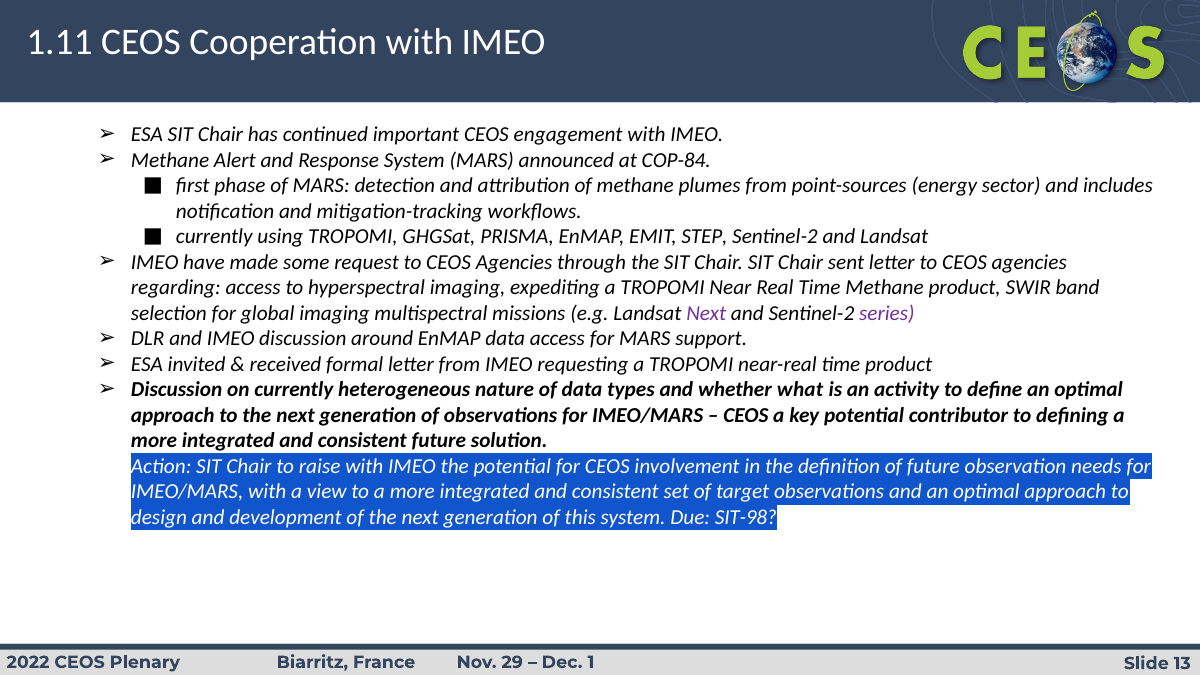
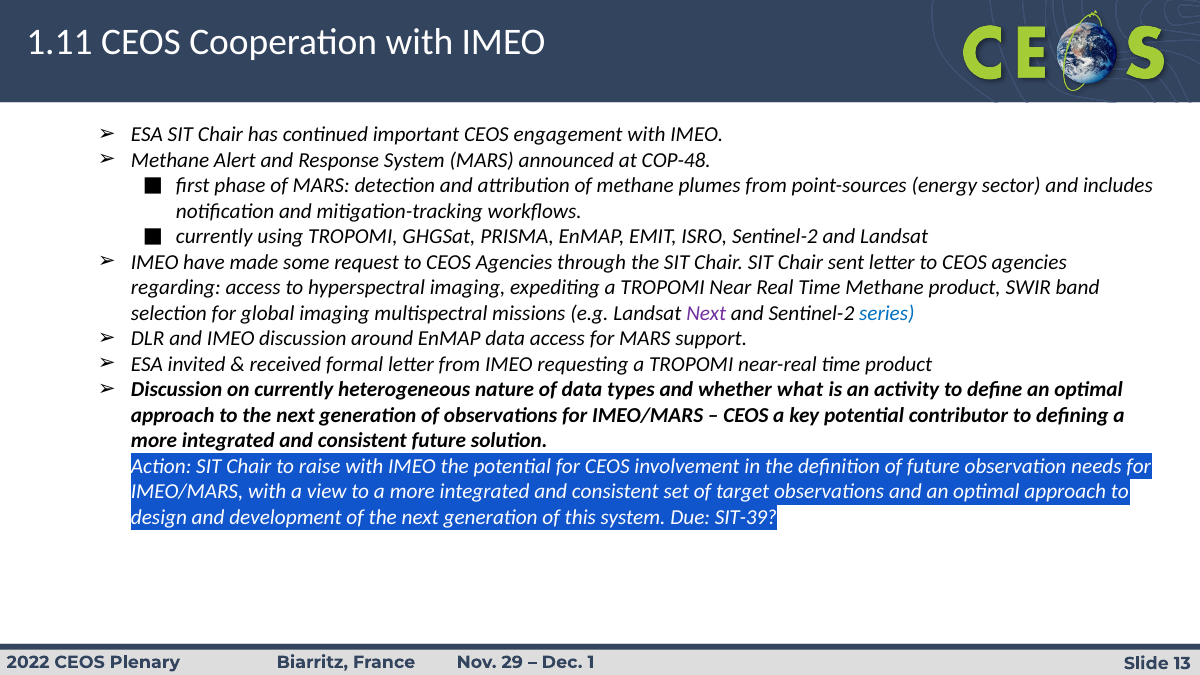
COP-84: COP-84 -> COP-48
STEP: STEP -> ISRO
series colour: purple -> blue
SIT-98: SIT-98 -> SIT-39
